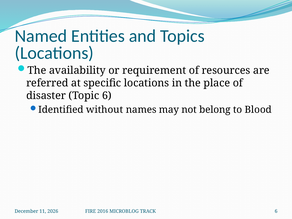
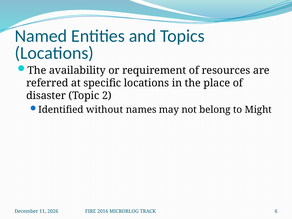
Topic 6: 6 -> 2
Blood: Blood -> Might
